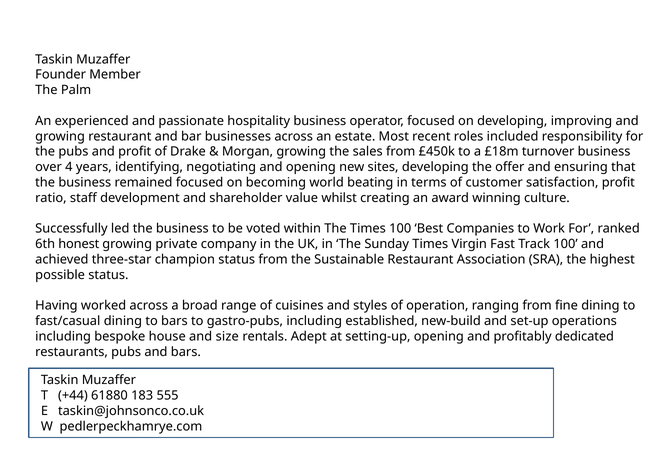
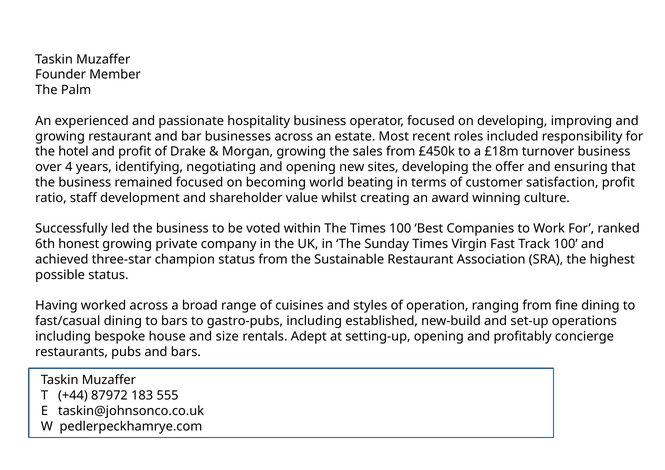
the pubs: pubs -> hotel
dedicated: dedicated -> concierge
61880: 61880 -> 87972
